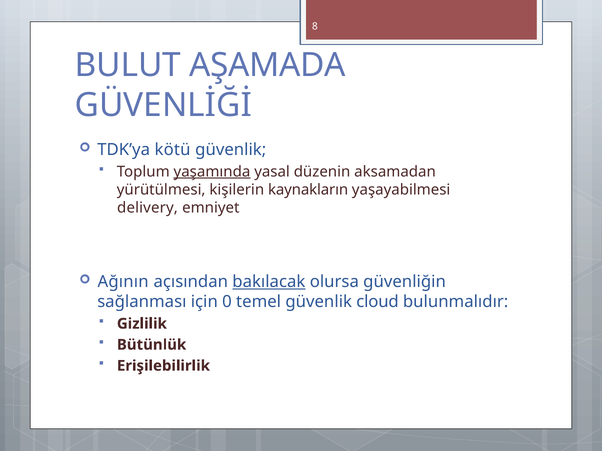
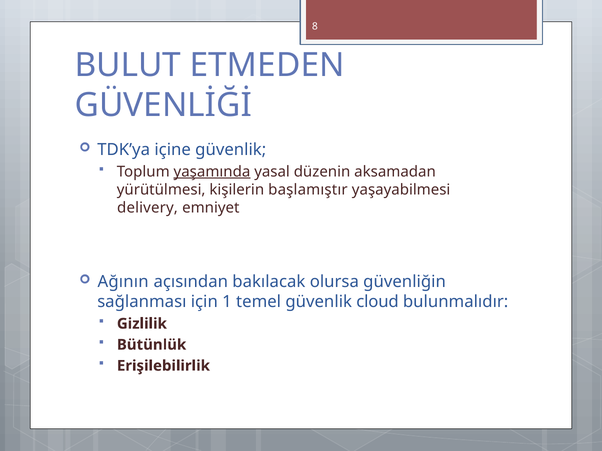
AŞAMADA: AŞAMADA -> ETMEDEN
kötü: kötü -> içine
kaynakların: kaynakların -> başlamıştır
bakılacak underline: present -> none
0: 0 -> 1
